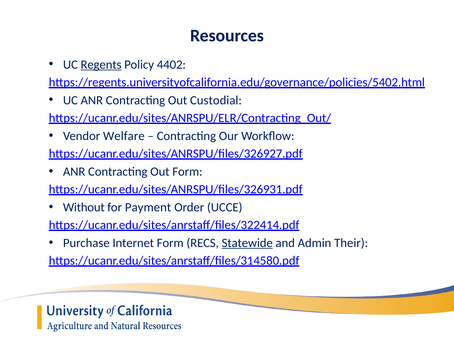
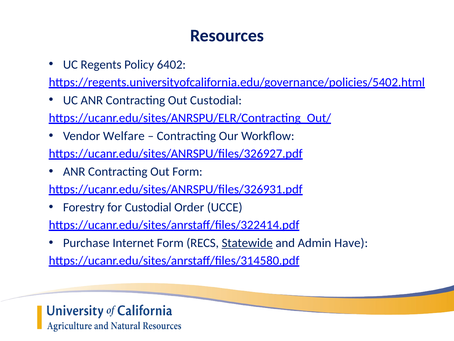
Regents underline: present -> none
4402: 4402 -> 6402
Without: Without -> Forestry
for Payment: Payment -> Custodial
Their: Their -> Have
